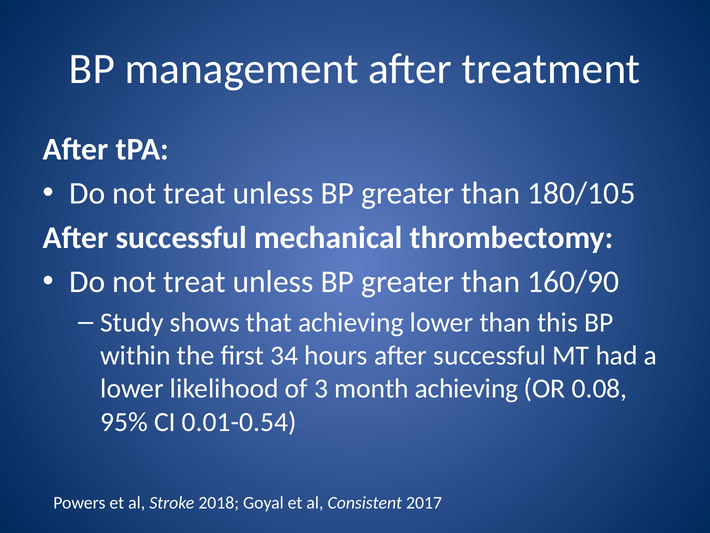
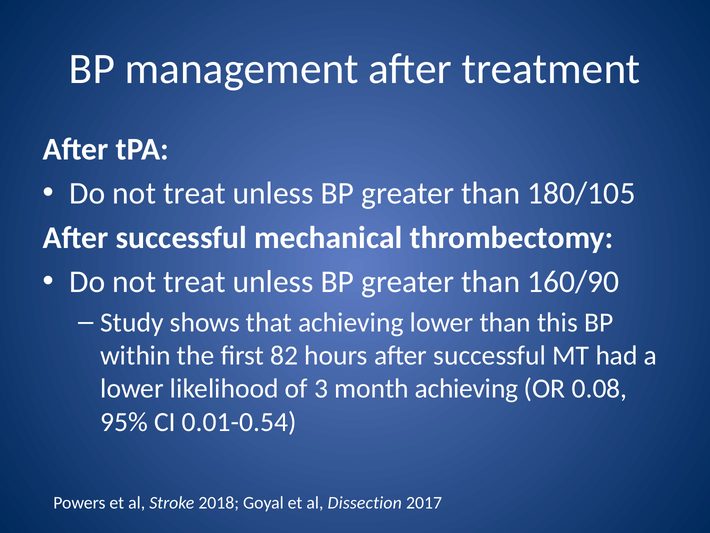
34: 34 -> 82
Consistent: Consistent -> Dissection
